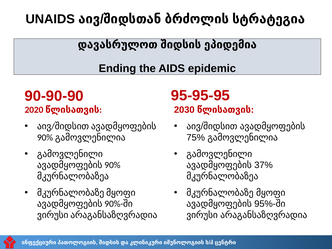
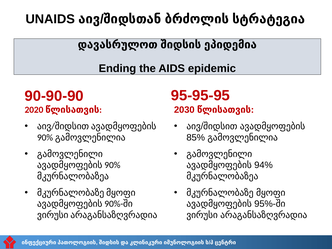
75%: 75% -> 85%
37%: 37% -> 94%
